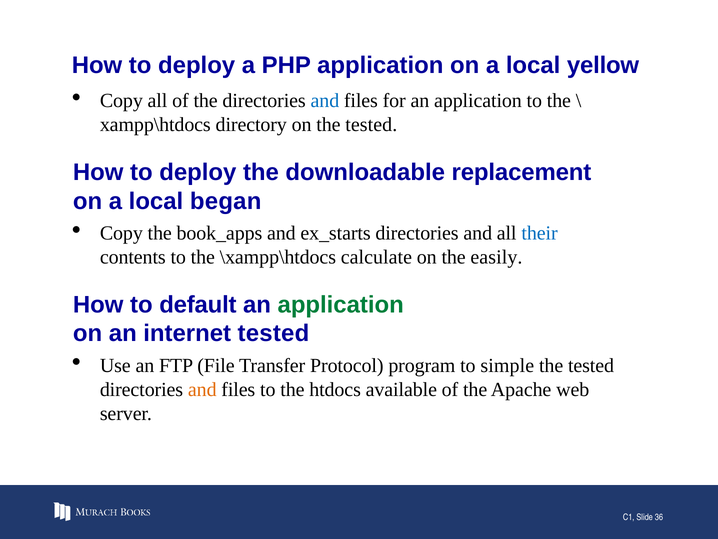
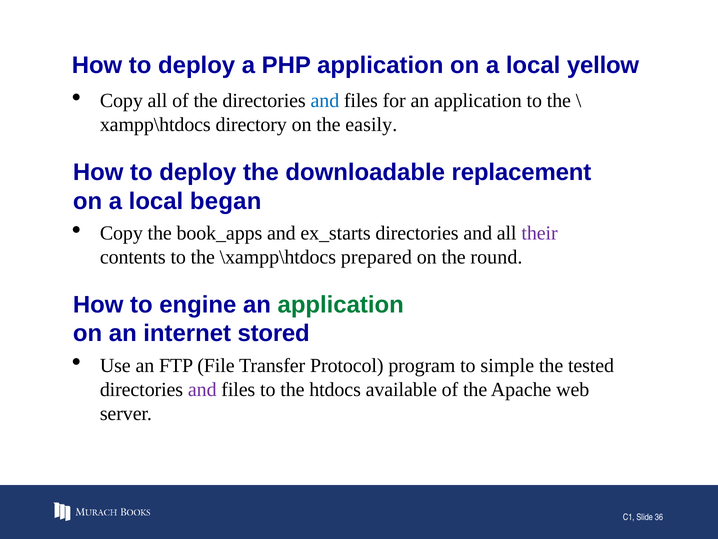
on the tested: tested -> easily
their colour: blue -> purple
calculate: calculate -> prepared
easily: easily -> round
default: default -> engine
internet tested: tested -> stored
and at (202, 389) colour: orange -> purple
